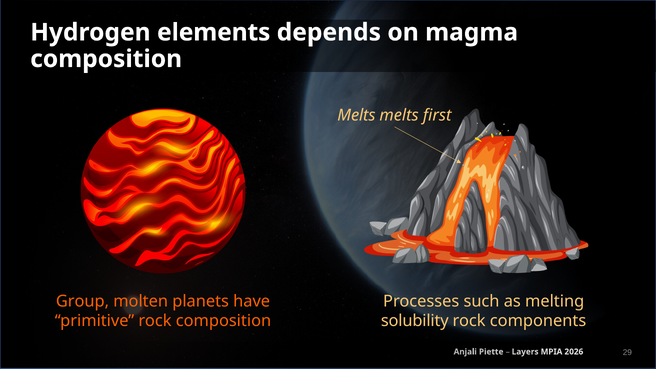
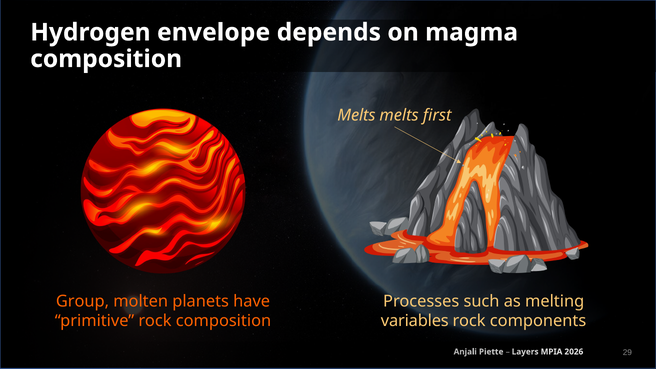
elements: elements -> envelope
solubility: solubility -> variables
